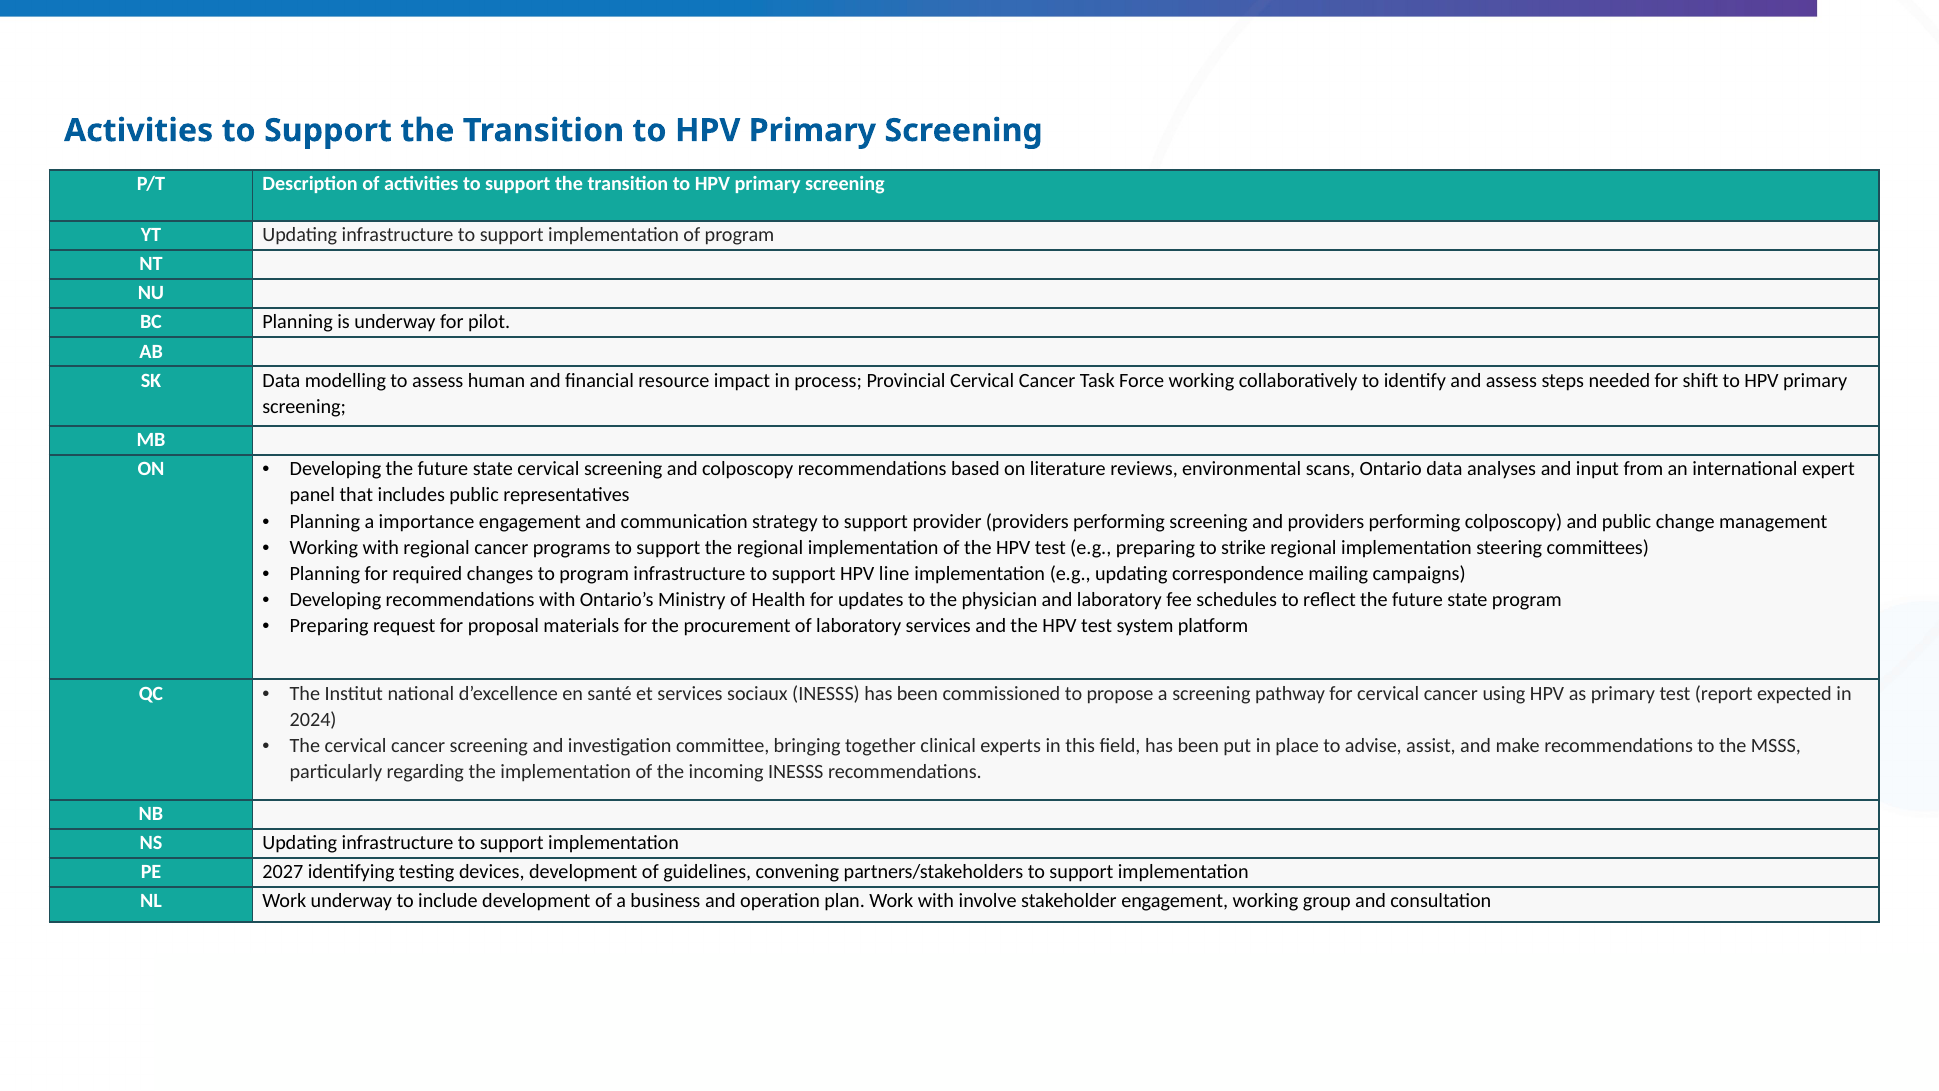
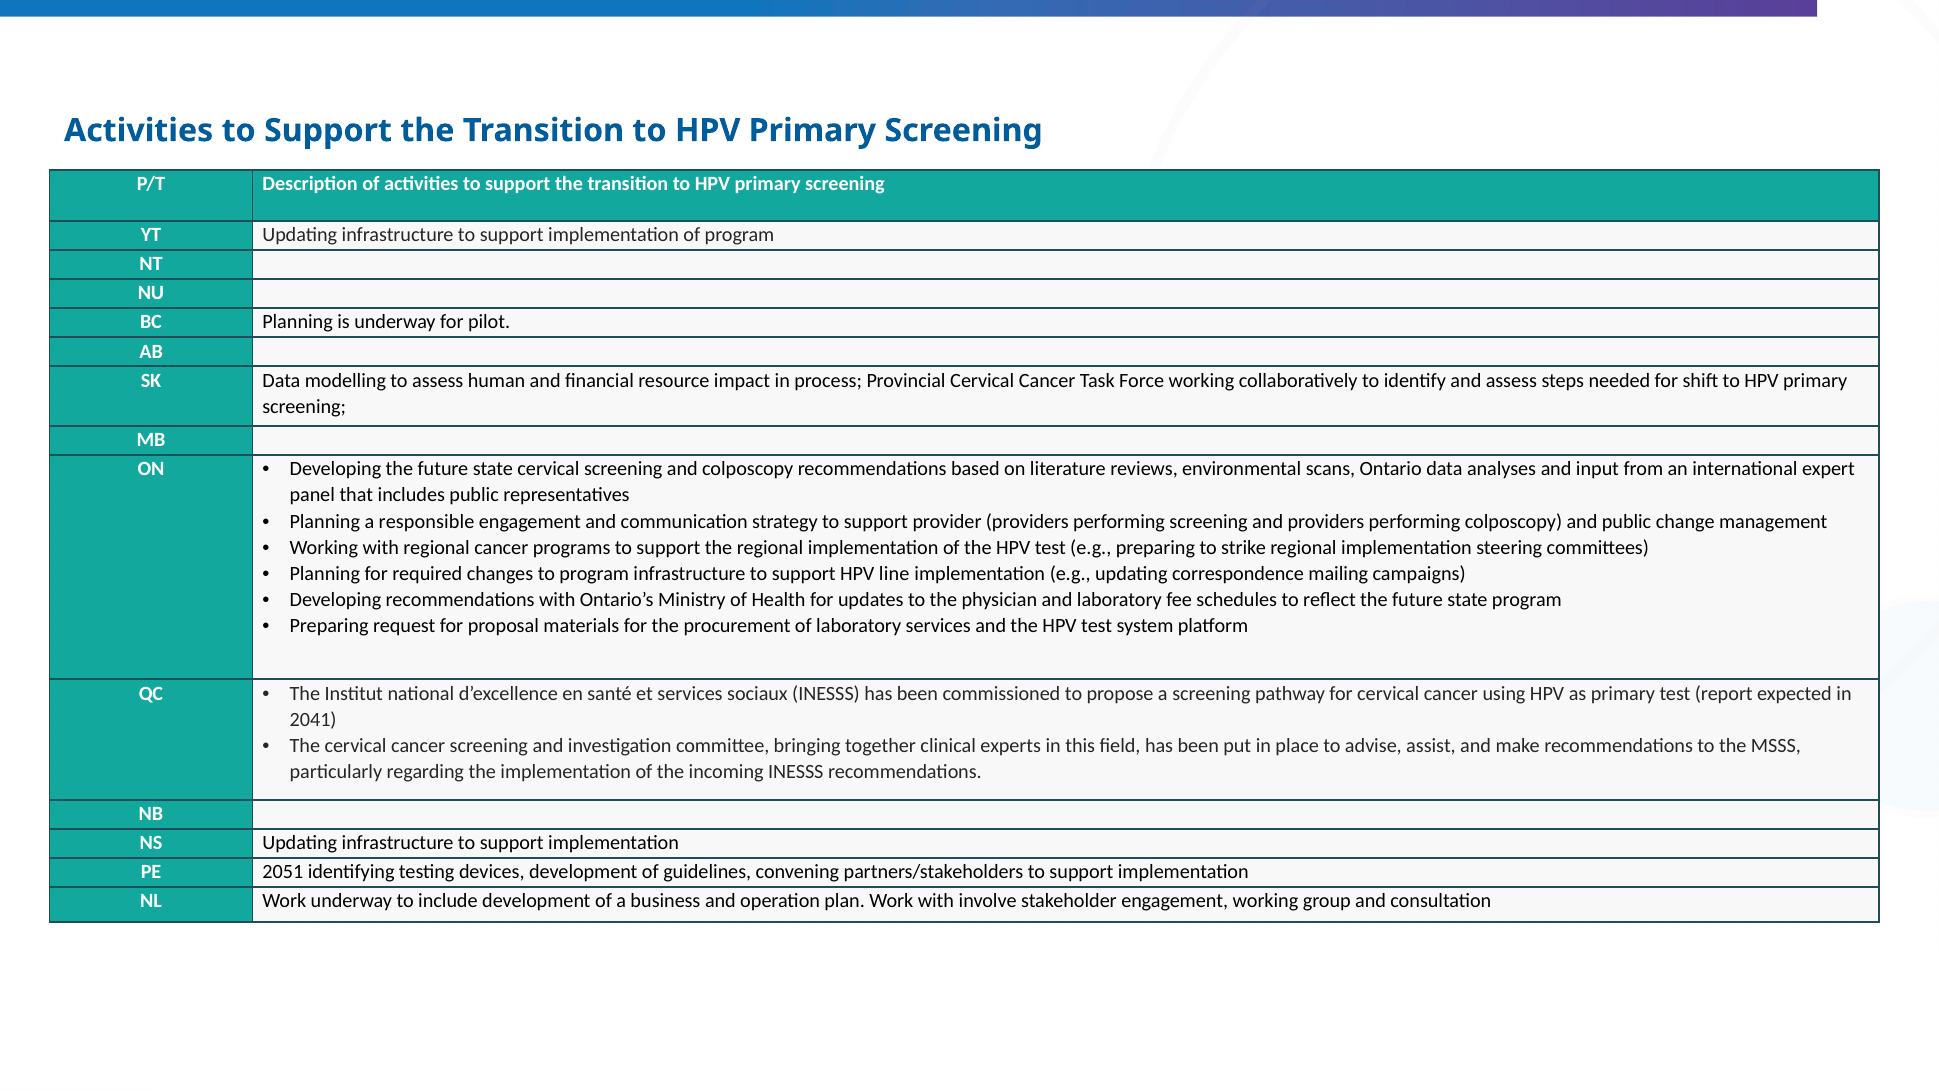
importance: importance -> responsible
2024: 2024 -> 2041
2027: 2027 -> 2051
